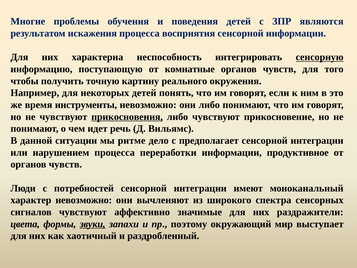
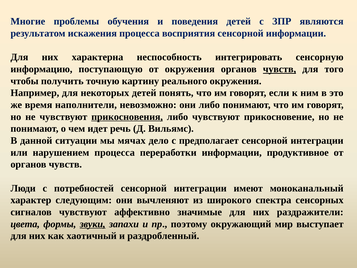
сенсорную underline: present -> none
от комнатные: комнатные -> окружения
чувств at (279, 69) underline: none -> present
инструменты: инструменты -> наполнители
ритме: ритме -> мячах
характер невозможно: невозможно -> следующим
